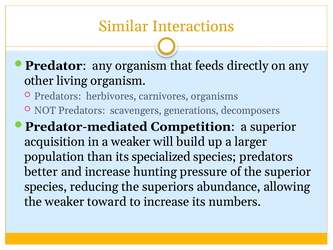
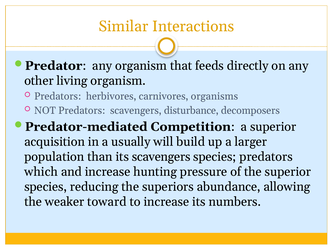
generations: generations -> disturbance
a weaker: weaker -> usually
its specialized: specialized -> scavengers
better: better -> which
